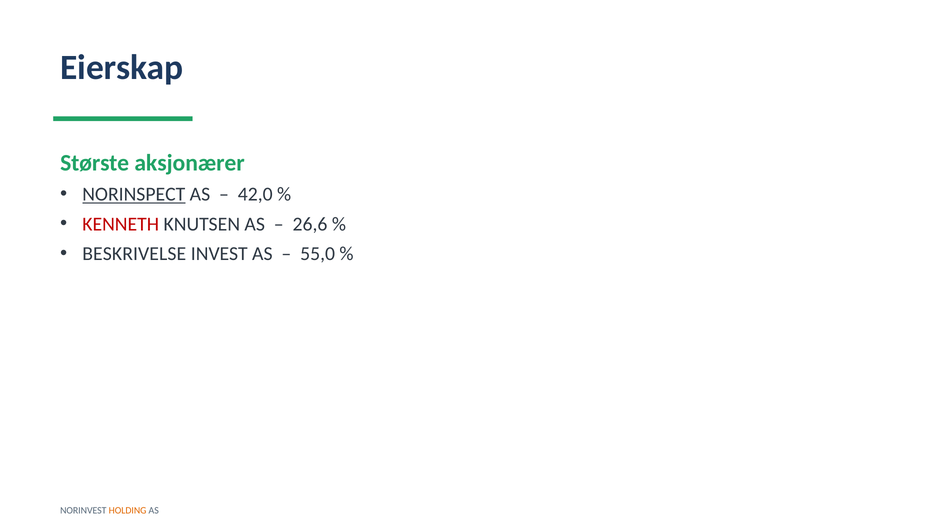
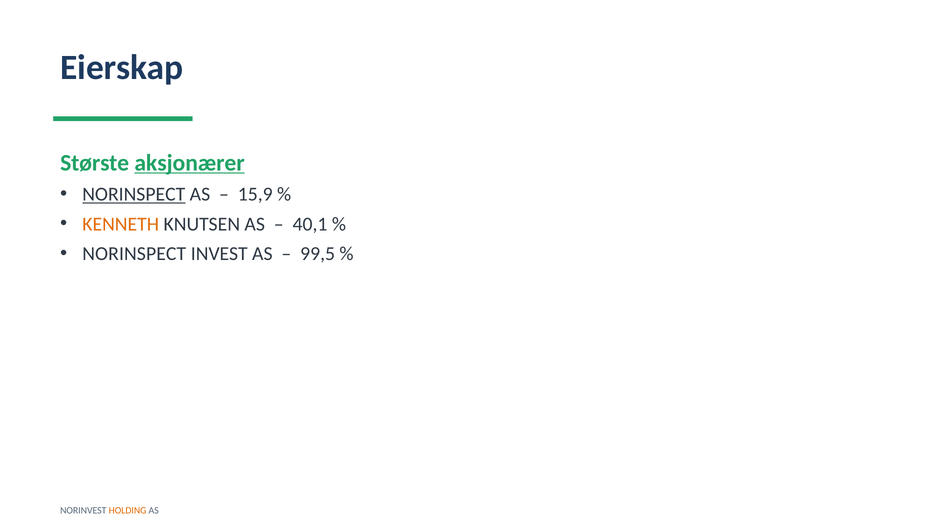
aksjonærer underline: none -> present
42,0: 42,0 -> 15,9
KENNETH colour: red -> orange
26,6: 26,6 -> 40,1
BESKRIVELSE at (134, 253): BESKRIVELSE -> NORINSPECT
55,0: 55,0 -> 99,5
